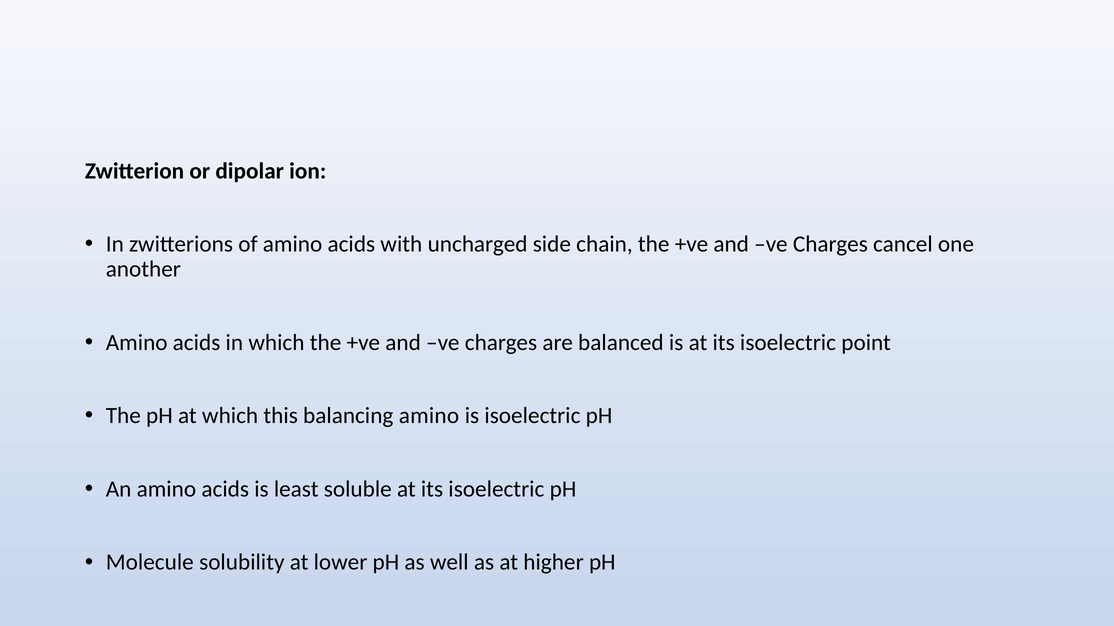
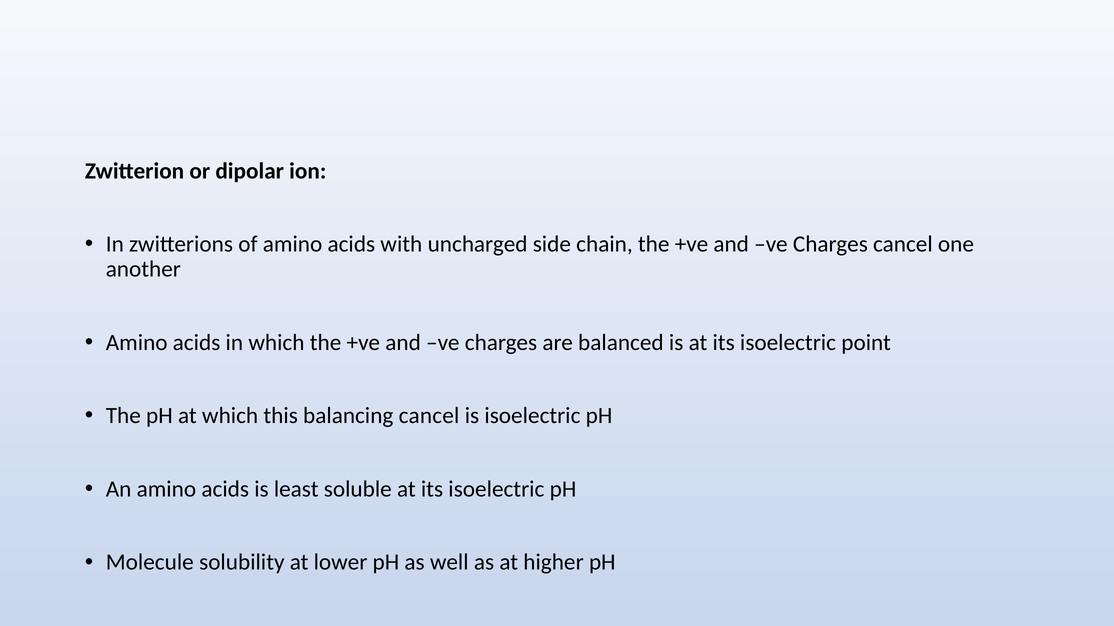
balancing amino: amino -> cancel
